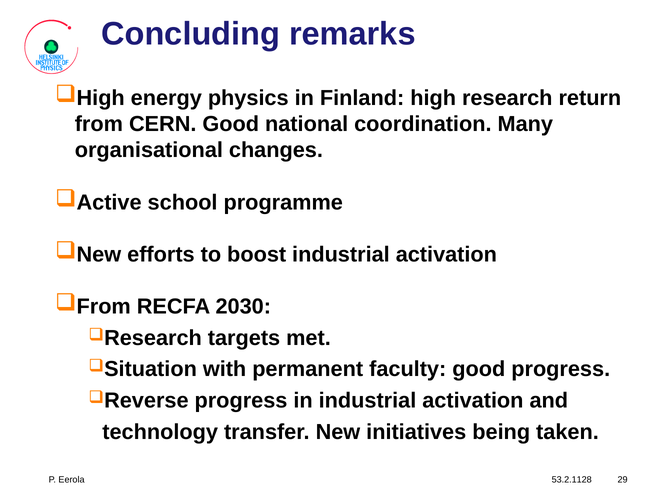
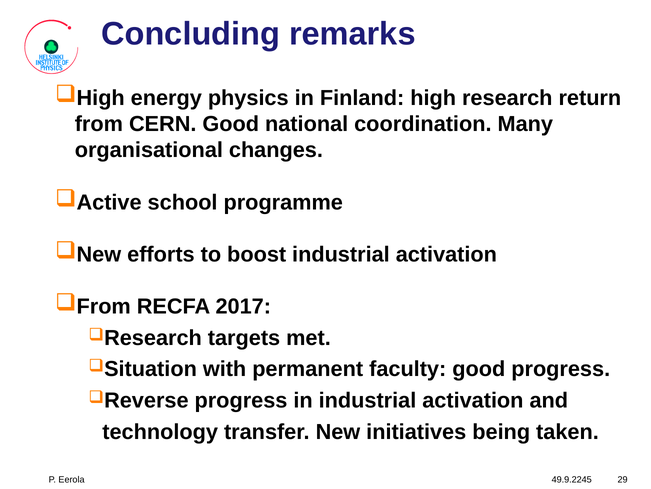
2030: 2030 -> 2017
53.2.1128: 53.2.1128 -> 49.9.2245
